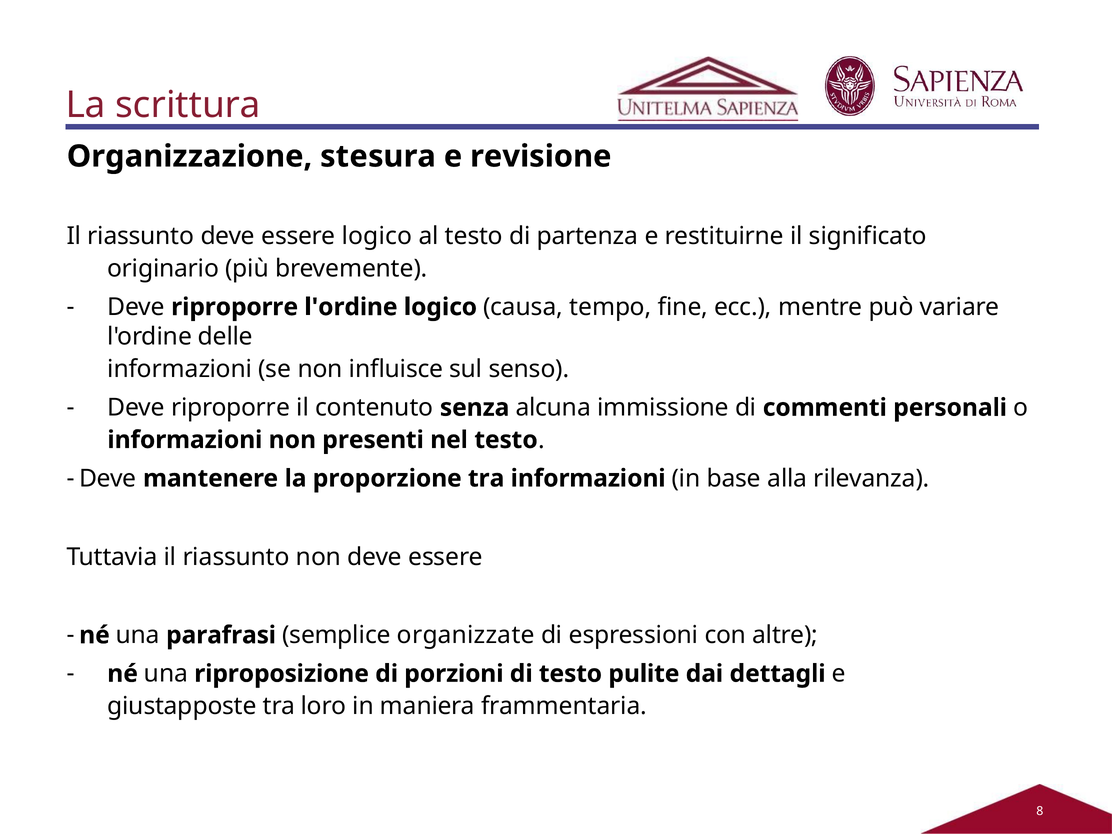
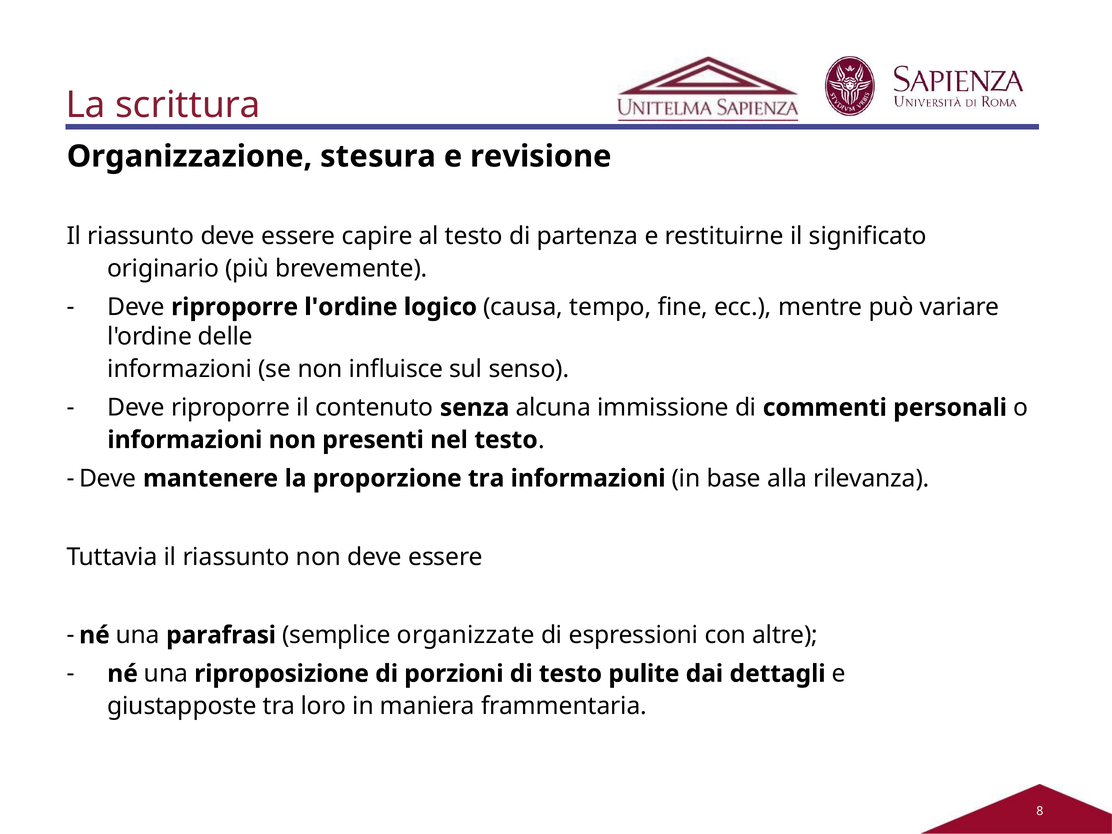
essere logico: logico -> capire
